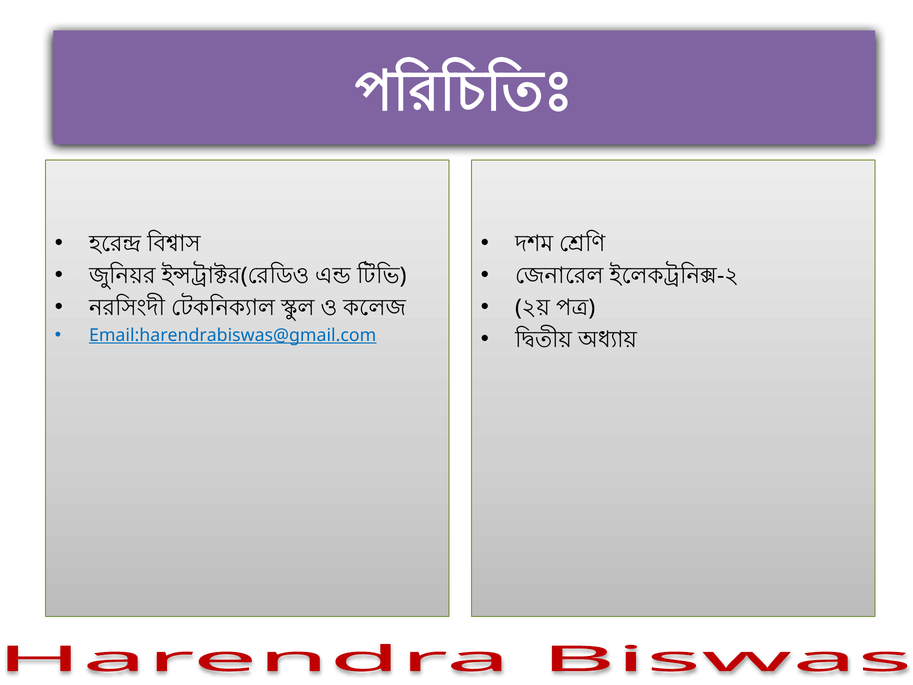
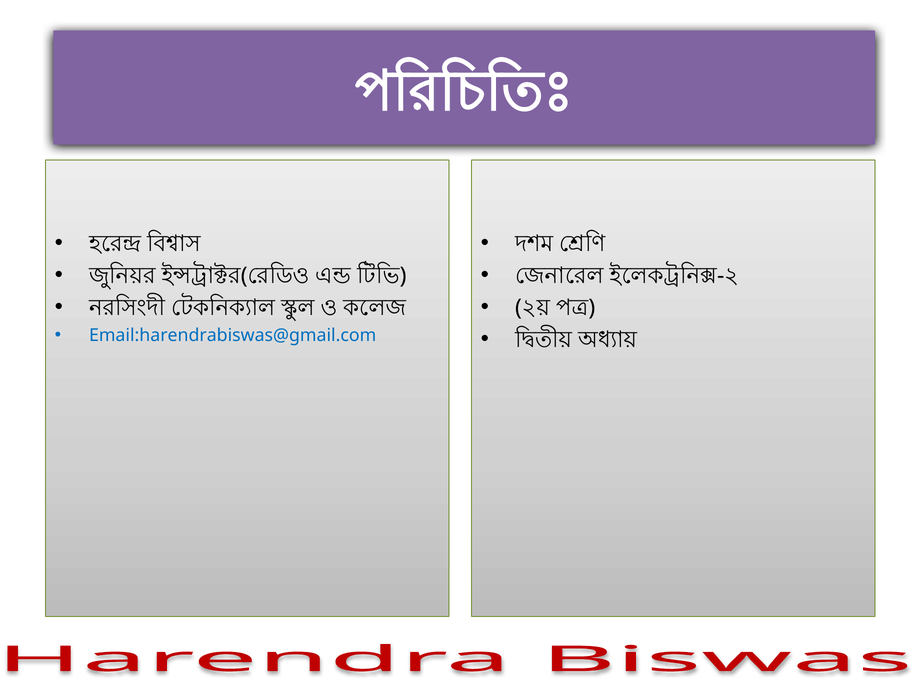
Email:harendrabiswas@gmail.com underline: present -> none
